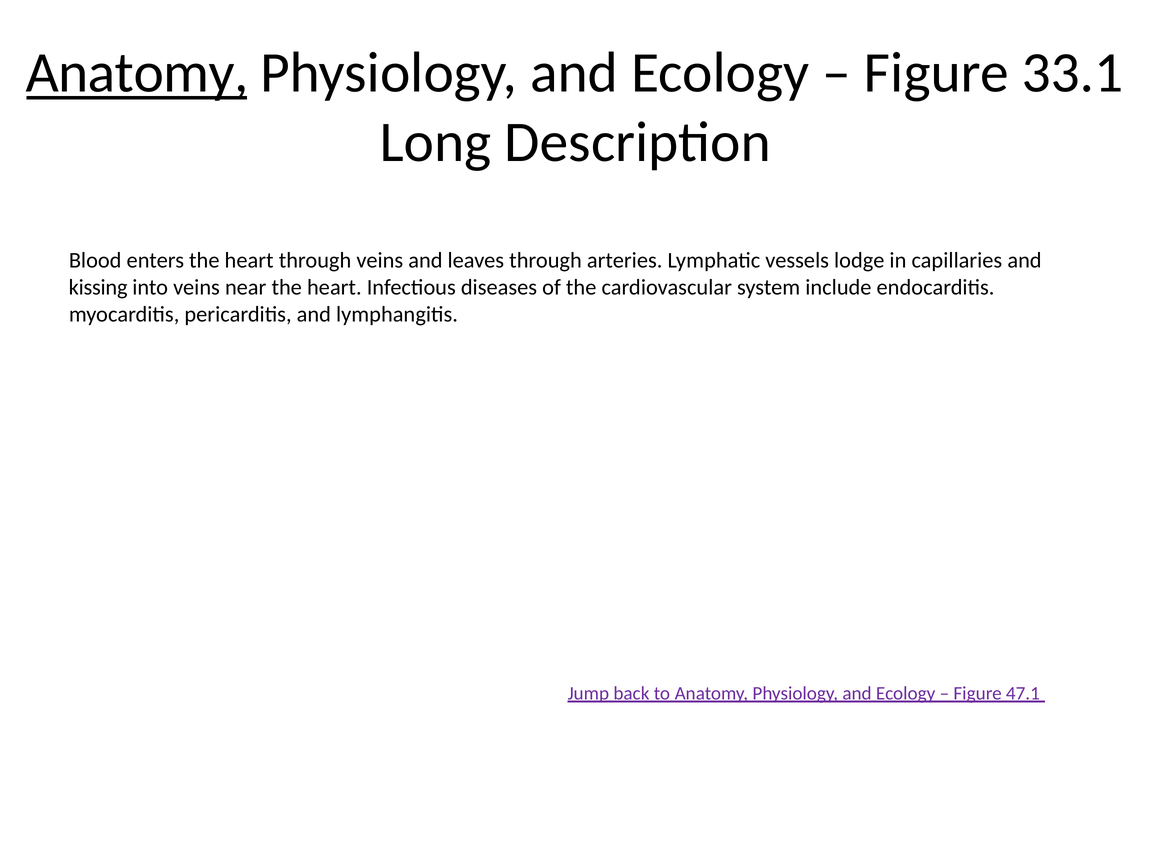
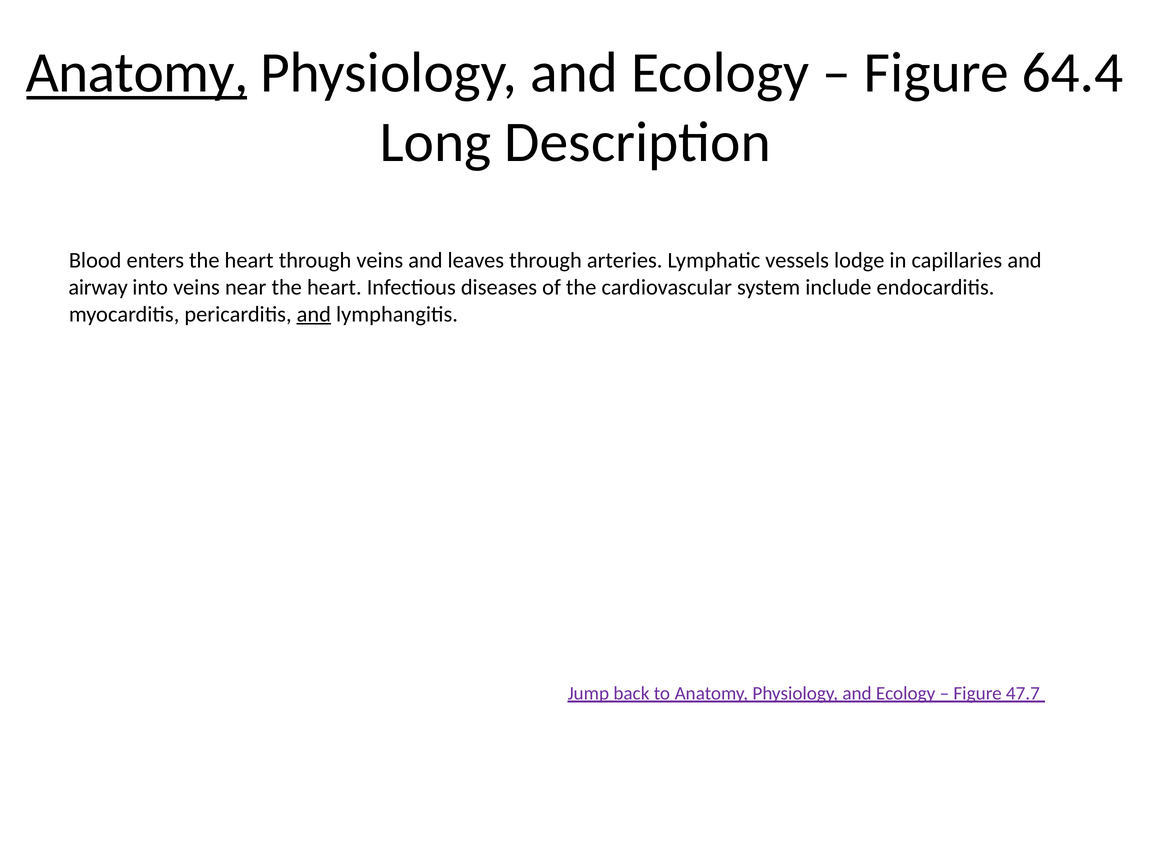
33.1: 33.1 -> 64.4
kissing: kissing -> airway
and at (314, 314) underline: none -> present
47.1: 47.1 -> 47.7
